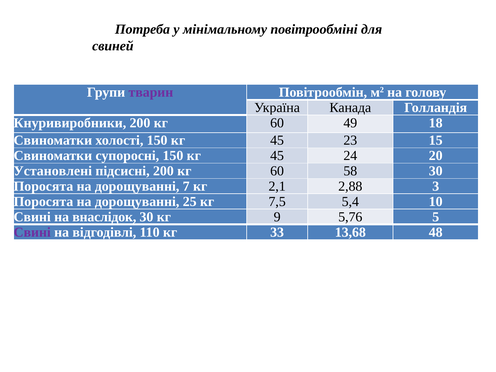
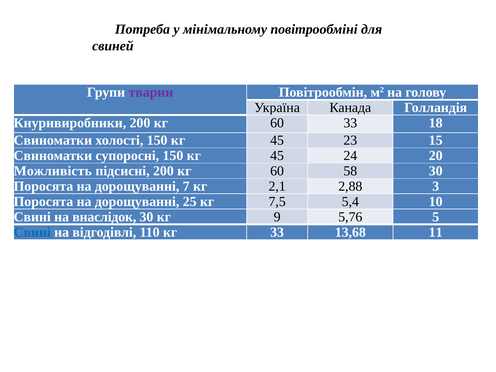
60 49: 49 -> 33
Установлені: Установлені -> Можливість
Свині at (32, 232) colour: purple -> blue
48: 48 -> 11
